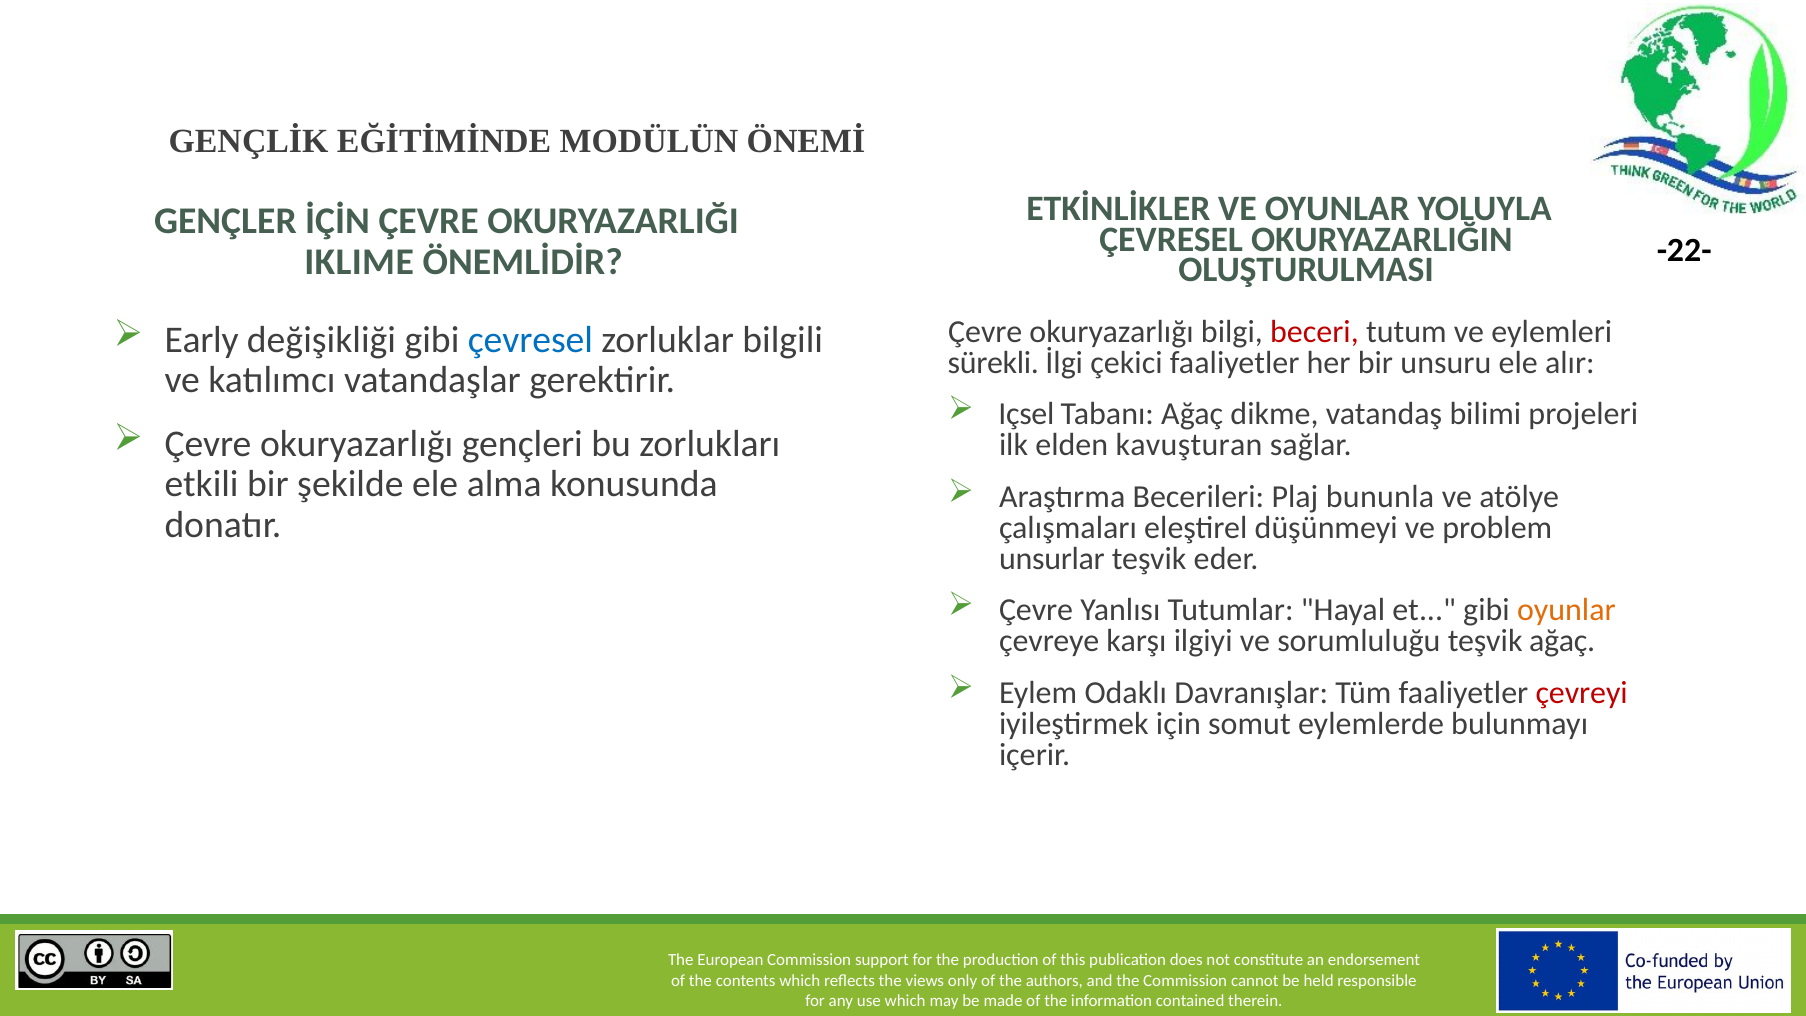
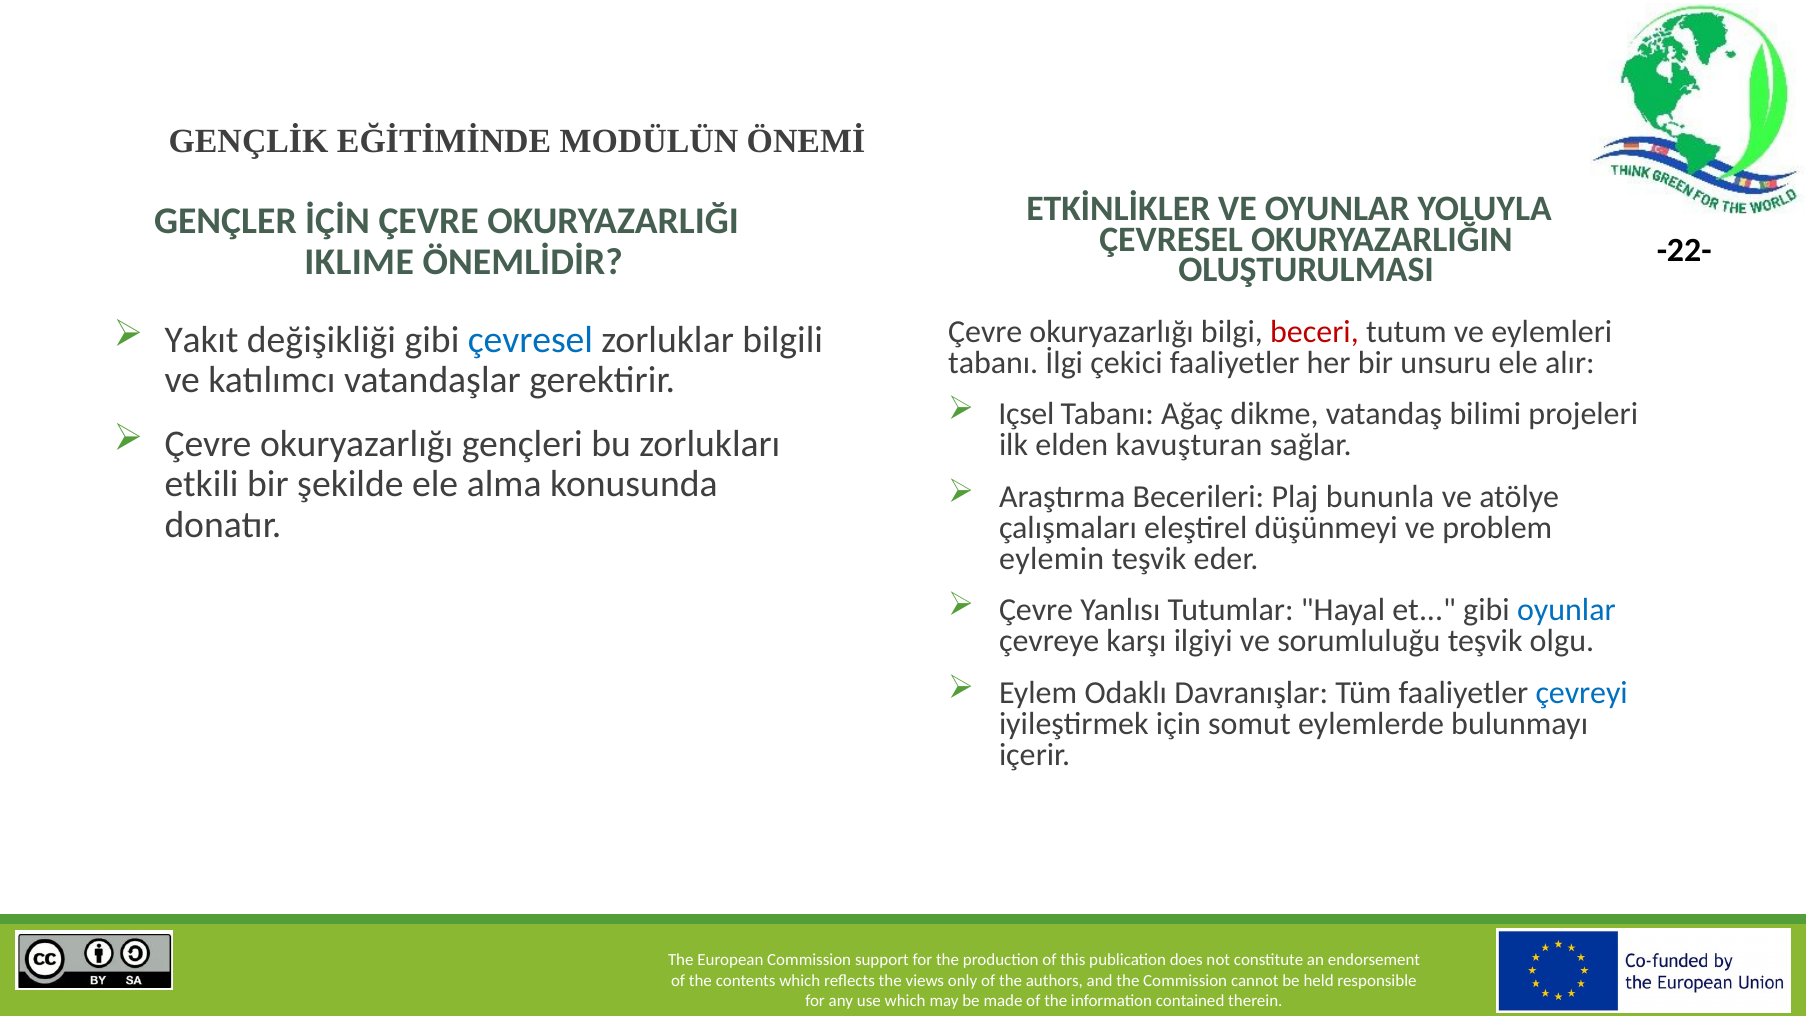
Early: Early -> Yakıt
sürekli at (993, 363): sürekli -> tabanı
unsurlar: unsurlar -> eylemin
oyunlar at (1566, 610) colour: orange -> blue
teşvik ağaç: ağaç -> olgu
çevreyi colour: red -> blue
